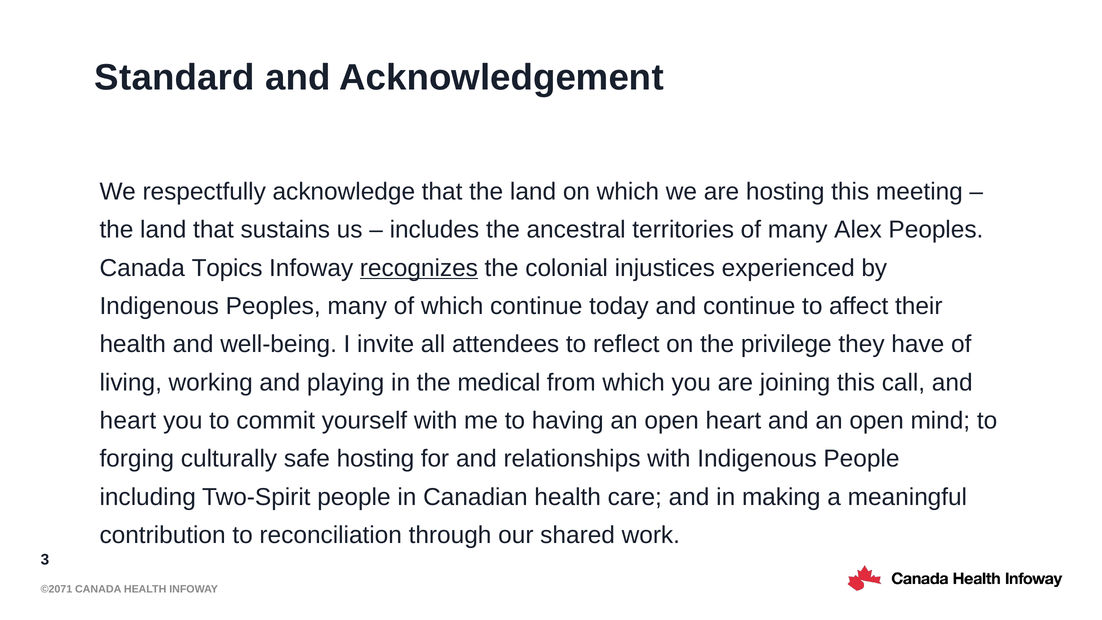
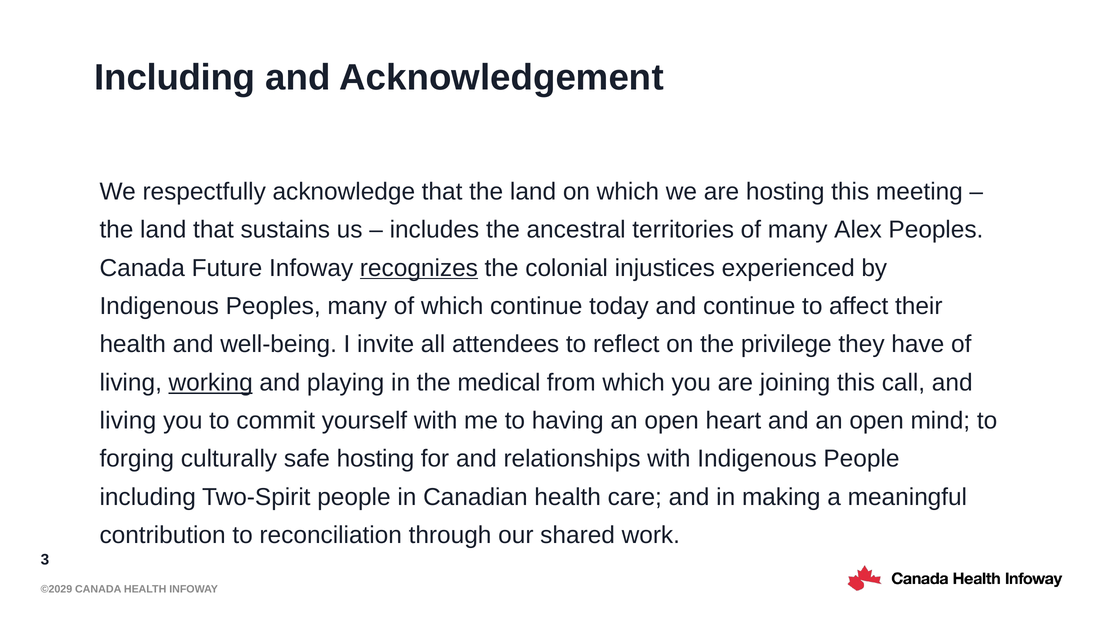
Standard at (175, 78): Standard -> Including
Topics: Topics -> Future
working underline: none -> present
heart at (128, 421): heart -> living
©2071: ©2071 -> ©2029
